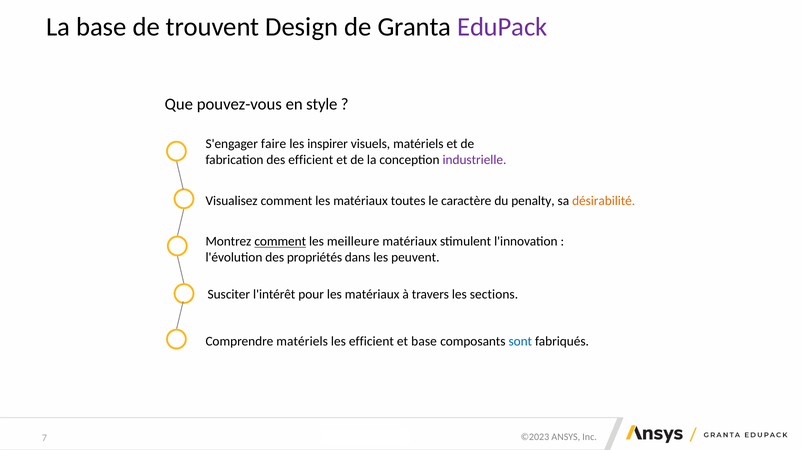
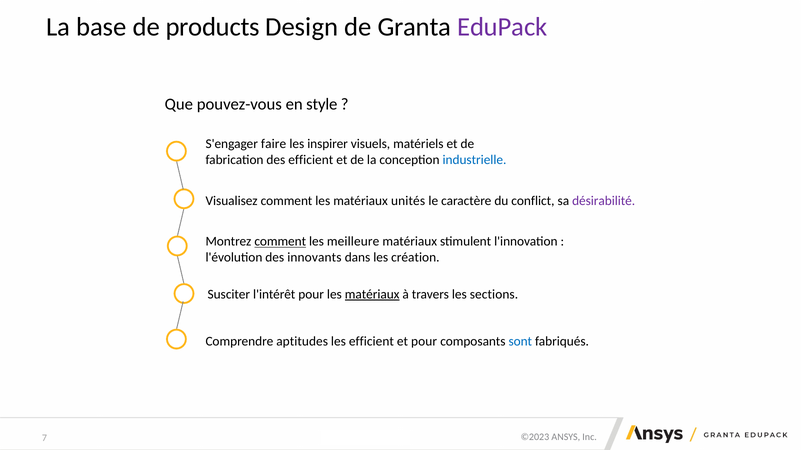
trouvent: trouvent -> products
industrielle colour: purple -> blue
toutes: toutes -> unités
penalty: penalty -> conflict
désirabilité colour: orange -> purple
propriétés: propriétés -> innovants
peuvent: peuvent -> création
matériaux at (372, 295) underline: none -> present
Comprendre matériels: matériels -> aptitudes
et base: base -> pour
